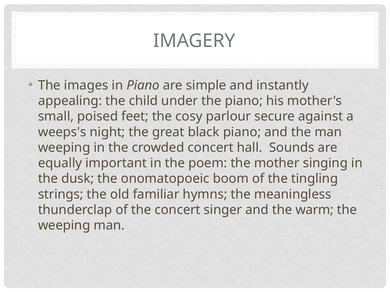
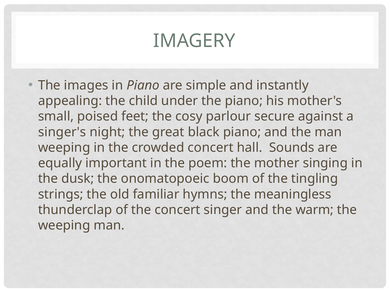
weeps's: weeps's -> singer's
